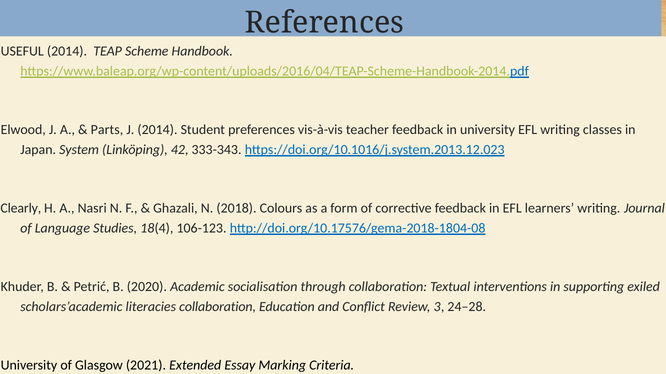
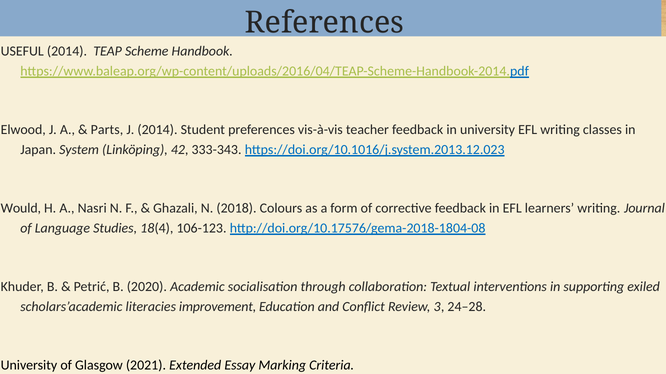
Clearly: Clearly -> Would
literacies collaboration: collaboration -> improvement
